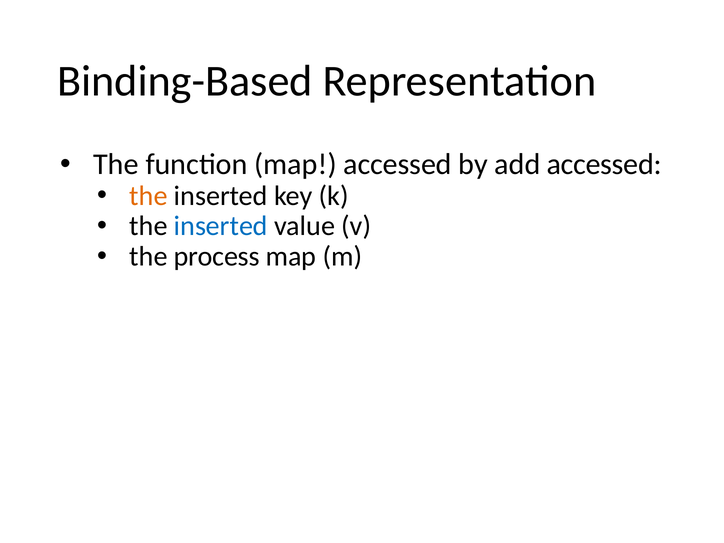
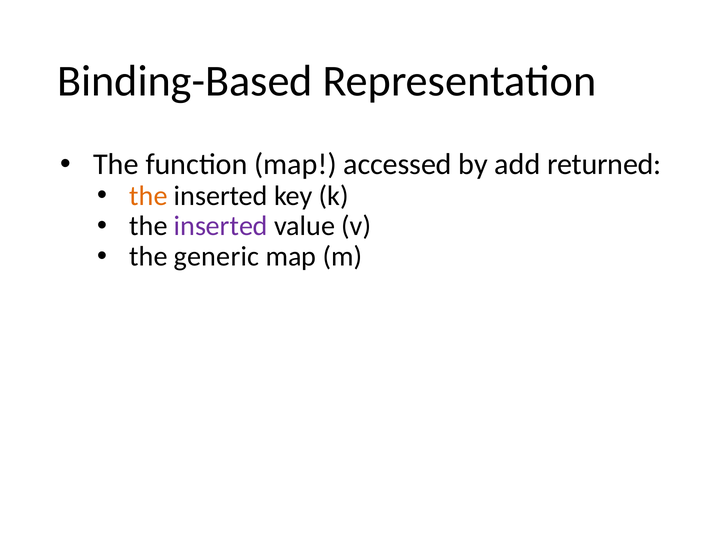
add accessed: accessed -> returned
inserted at (221, 226) colour: blue -> purple
process: process -> generic
